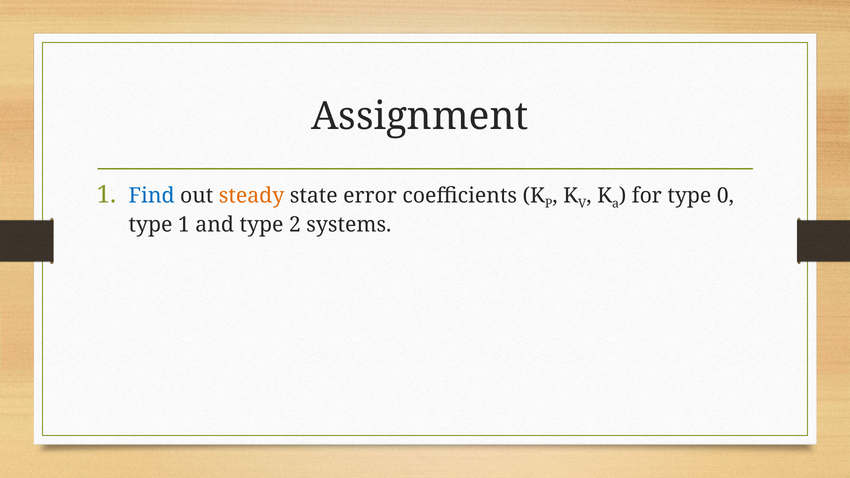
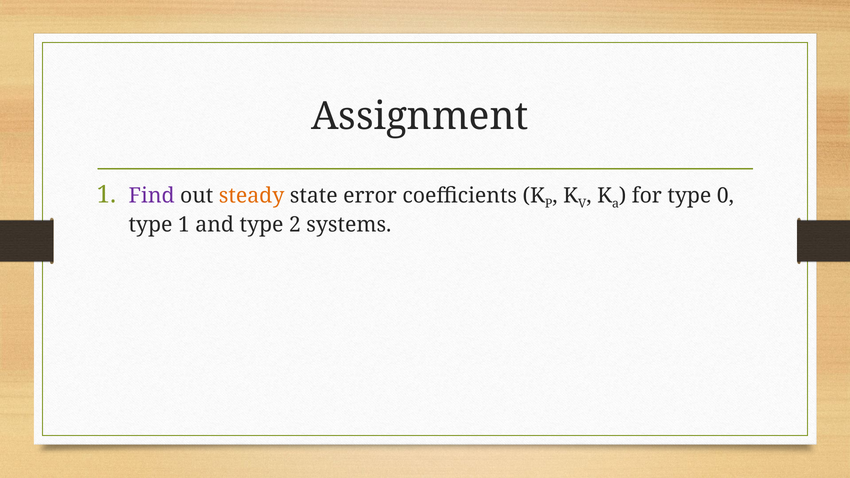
Find colour: blue -> purple
